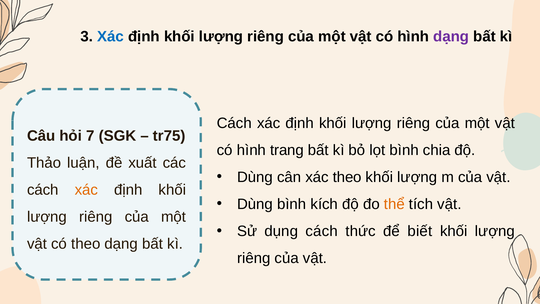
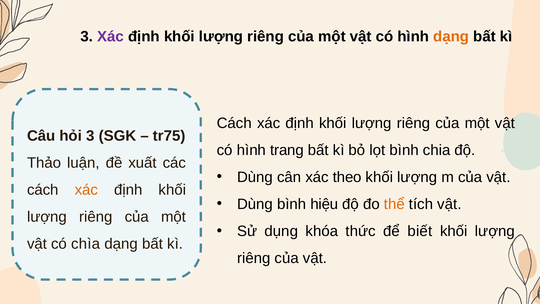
Xác at (111, 36) colour: blue -> purple
dạng at (451, 36) colour: purple -> orange
hỏi 7: 7 -> 3
kích: kích -> hiệu
dụng cách: cách -> khóa
có theo: theo -> chìa
